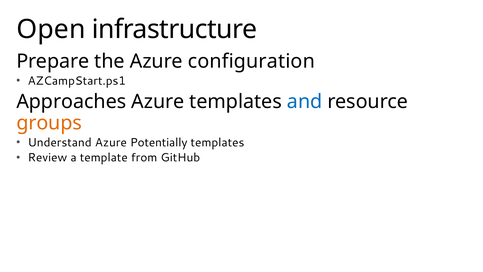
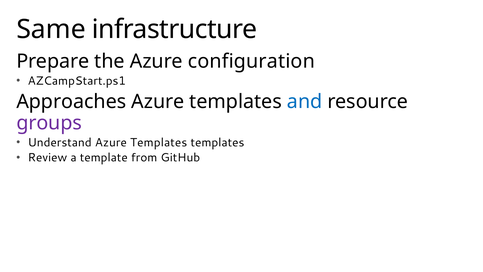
Open: Open -> Same
groups colour: orange -> purple
Understand Azure Potentially: Potentially -> Templates
